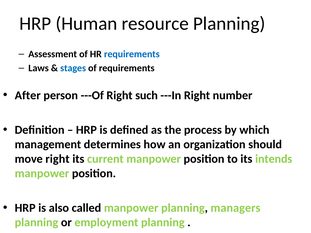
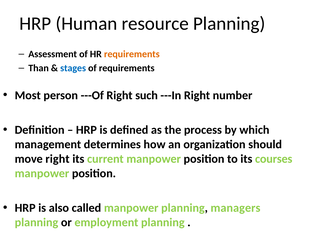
requirements at (132, 54) colour: blue -> orange
Laws: Laws -> Than
After: After -> Most
intends: intends -> courses
